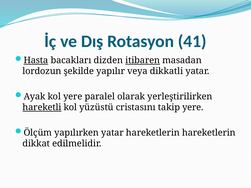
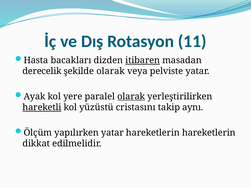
41: 41 -> 11
Hasta underline: present -> none
lordozun: lordozun -> derecelik
şekilde yapılır: yapılır -> olarak
dikkatli: dikkatli -> pelviste
olarak at (131, 97) underline: none -> present
takip yere: yere -> aynı
